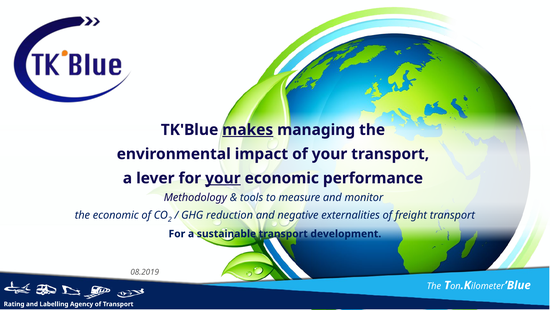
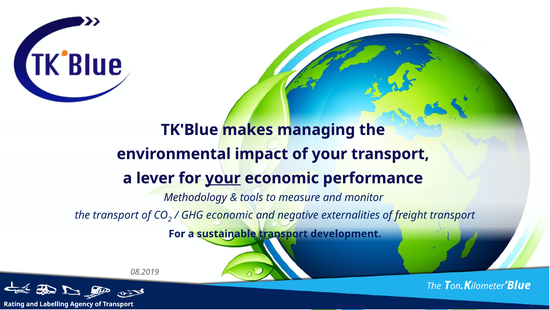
makes underline: present -> none
the economic: economic -> transport
GHG reduction: reduction -> economic
